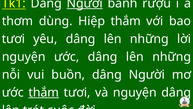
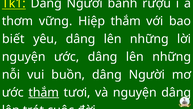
Người at (85, 3) underline: present -> none
dùng: dùng -> vững
tươi at (13, 39): tươi -> biết
